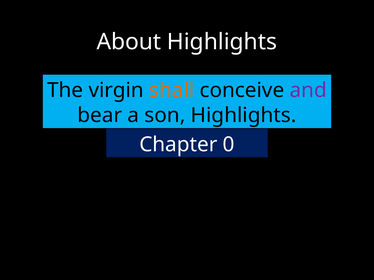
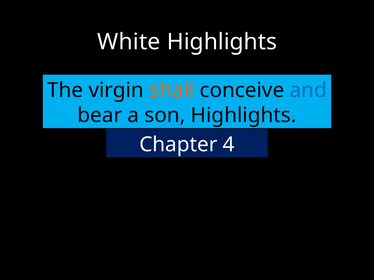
About: About -> White
and colour: purple -> blue
0: 0 -> 4
